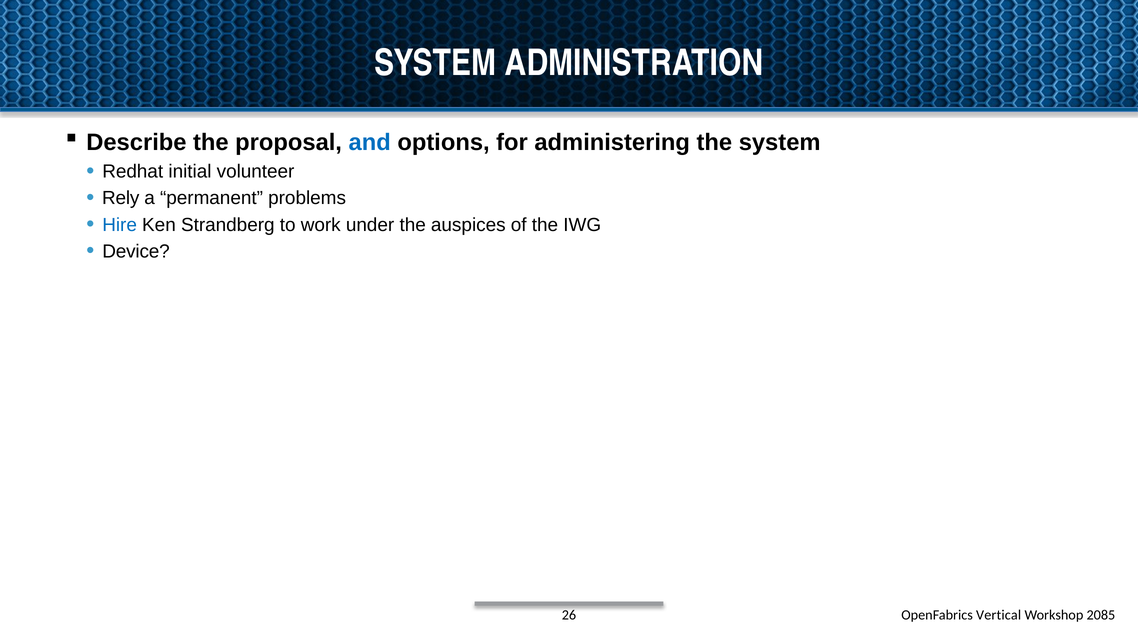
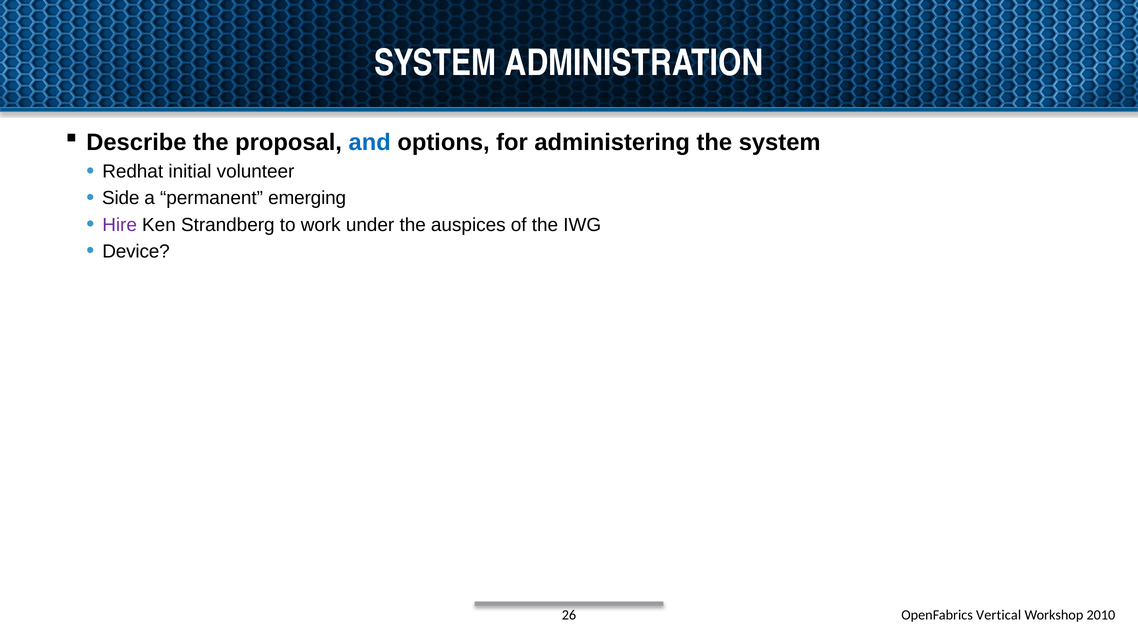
Rely: Rely -> Side
problems: problems -> emerging
Hire colour: blue -> purple
2085: 2085 -> 2010
